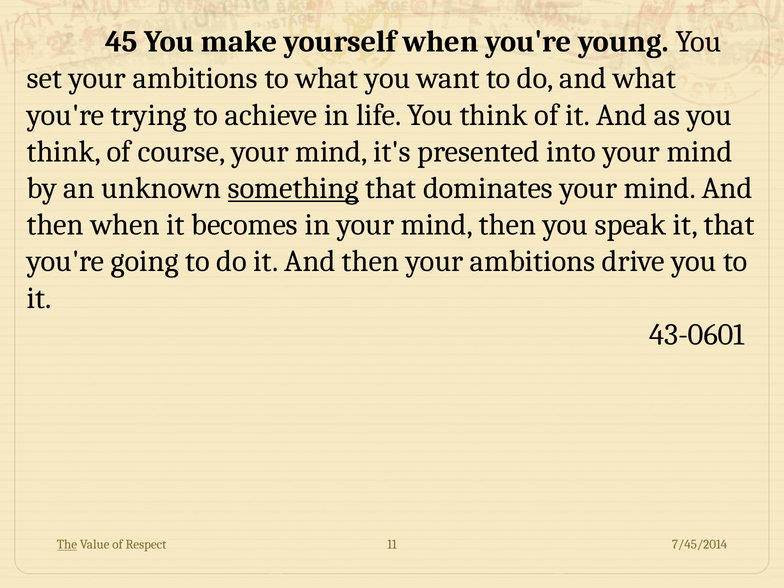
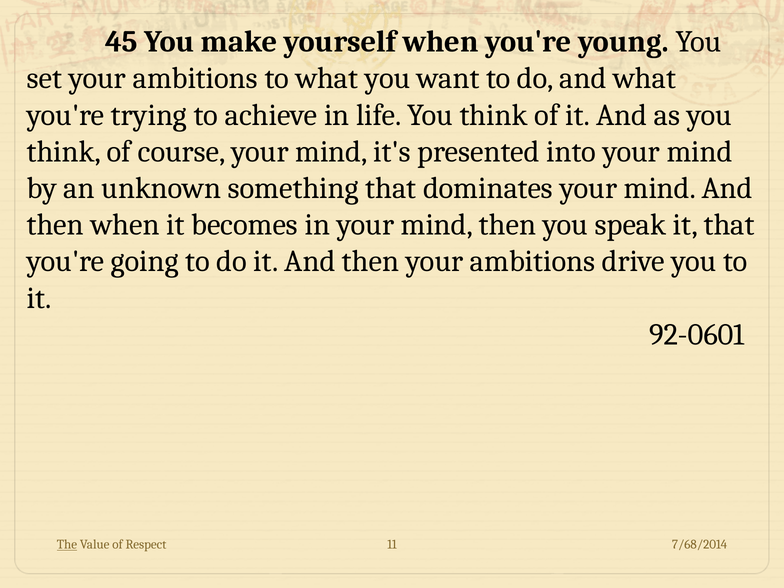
something underline: present -> none
43-0601: 43-0601 -> 92-0601
7/45/2014: 7/45/2014 -> 7/68/2014
